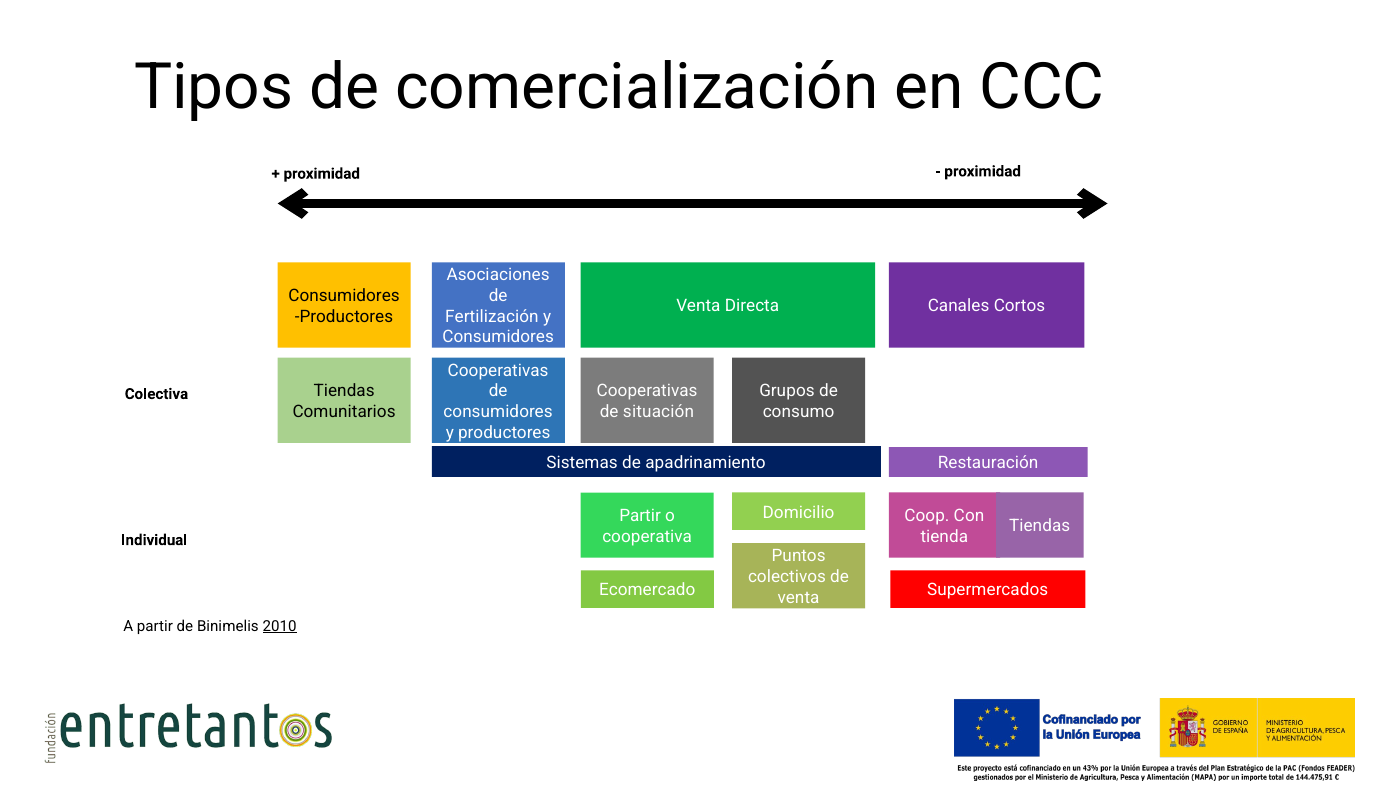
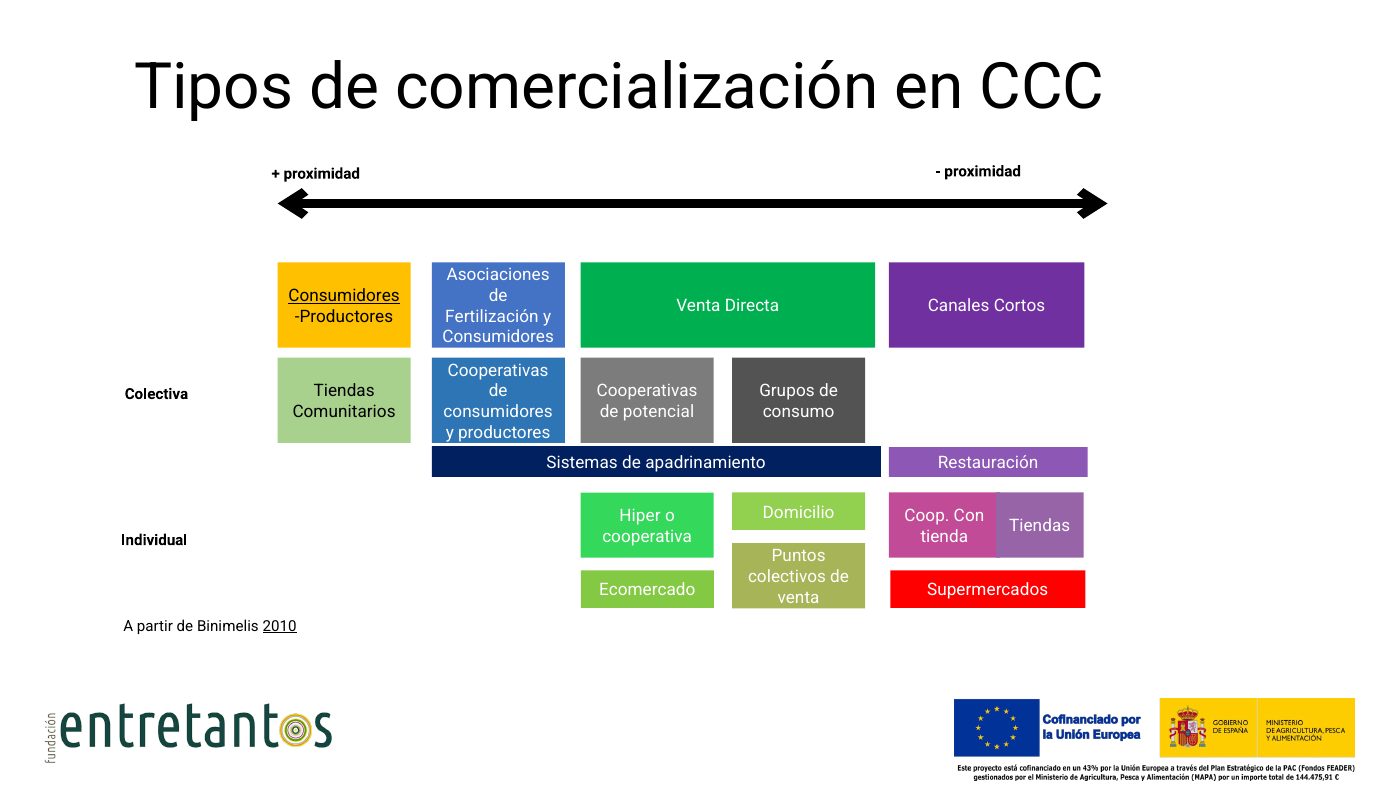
Consumidores at (344, 296) underline: none -> present
situación: situación -> potencial
Partir at (640, 516): Partir -> Hiper
